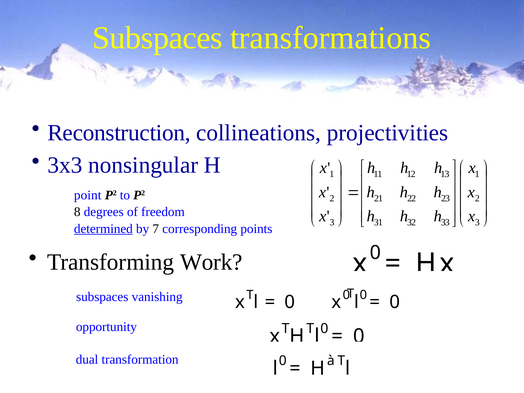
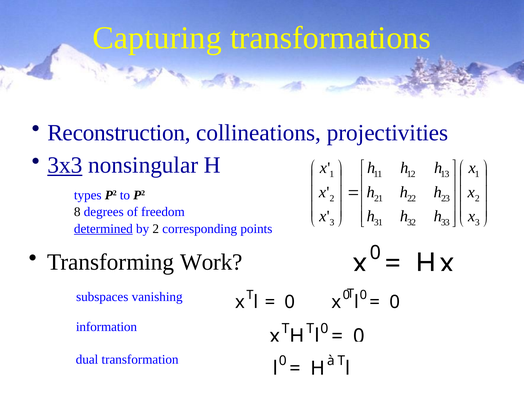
Subspaces at (157, 38): Subspaces -> Capturing
3x3 underline: none -> present
point: point -> types
by 7: 7 -> 2
opportunity: opportunity -> information
